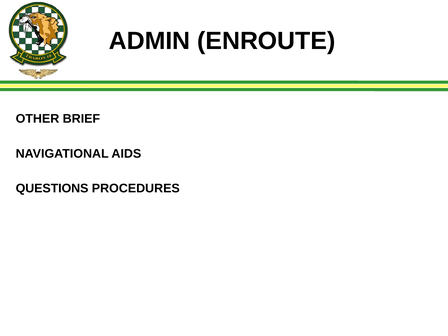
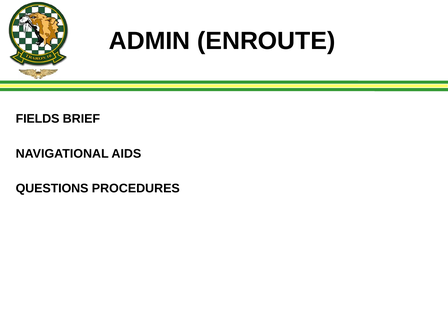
OTHER: OTHER -> FIELDS
